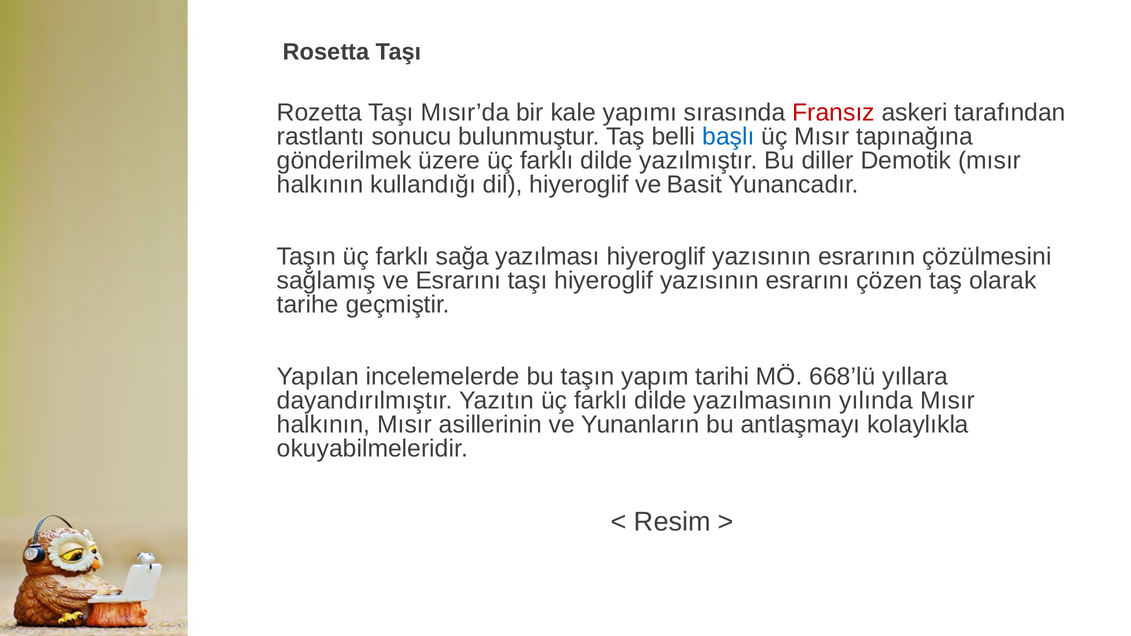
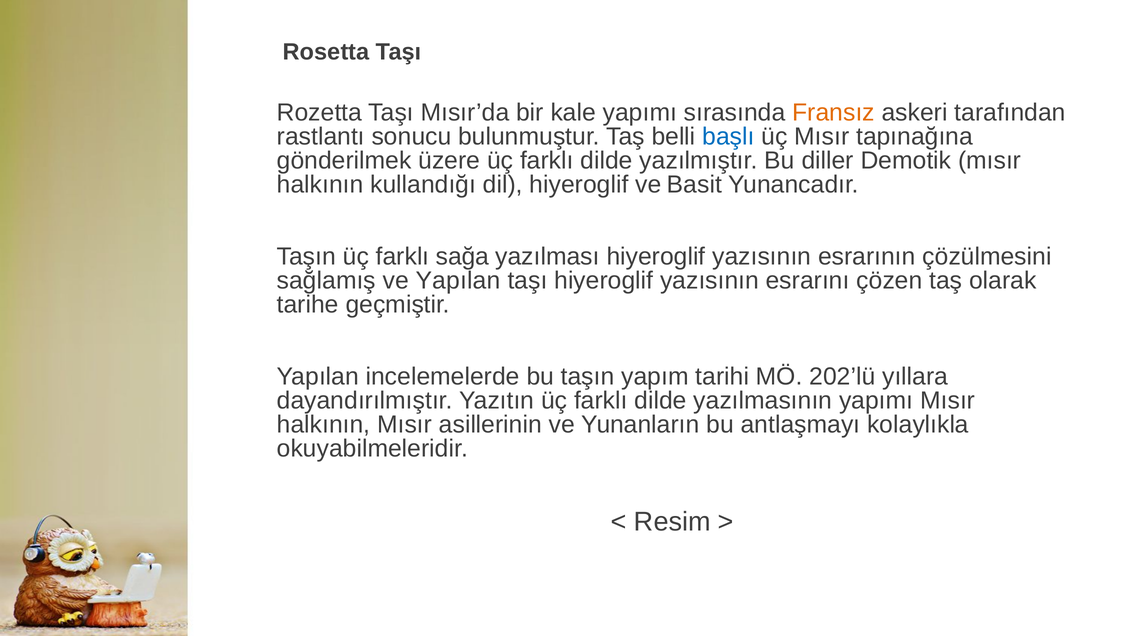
Fransız colour: red -> orange
ve Esrarını: Esrarını -> Yapılan
668’lü: 668’lü -> 202’lü
yazılmasının yılında: yılında -> yapımı
